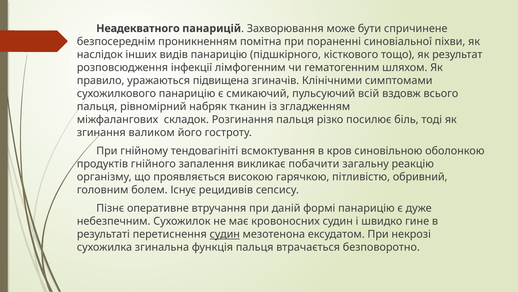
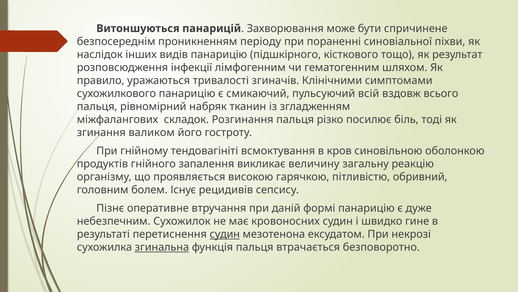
Неадекватного: Неадекватного -> Витоншуються
помітна: помітна -> періоду
підвищена: підвищена -> тривалості
побачити: побачити -> величину
згинальна underline: none -> present
